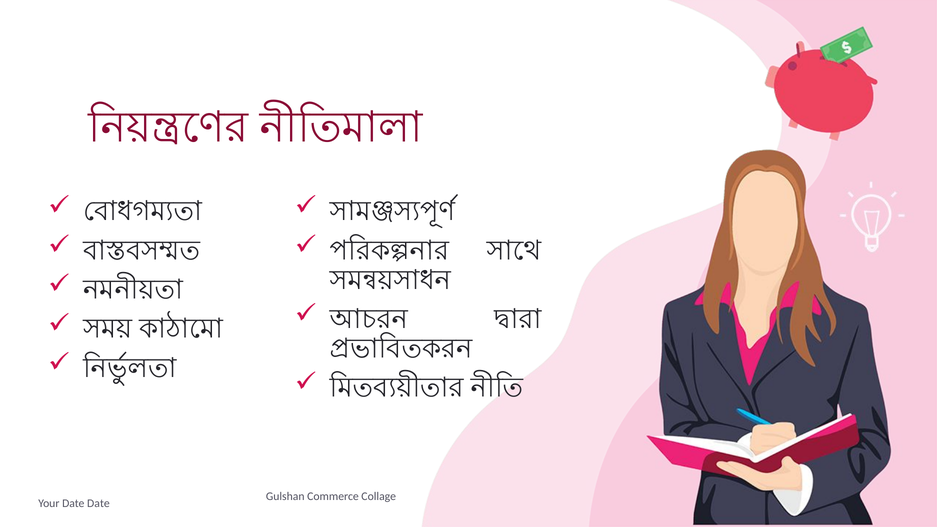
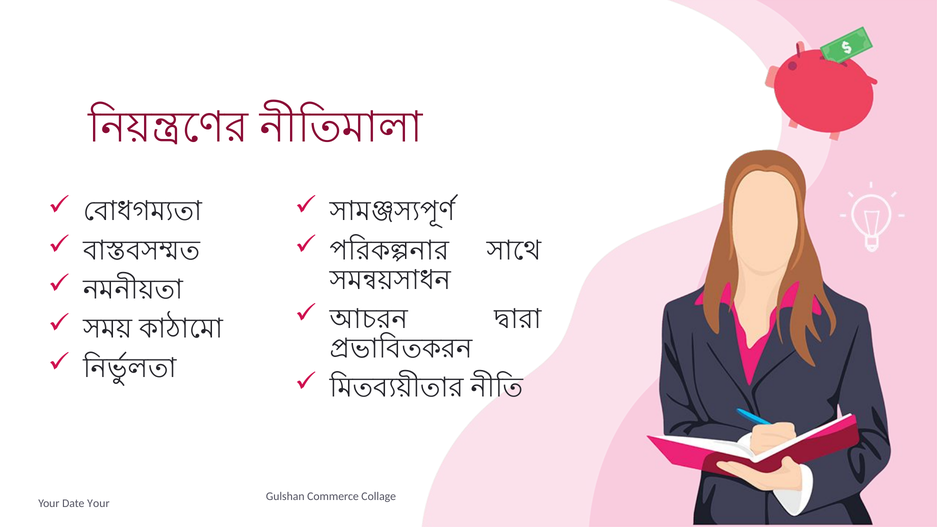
Date Date: Date -> Your
